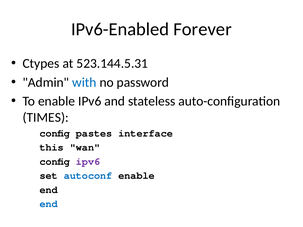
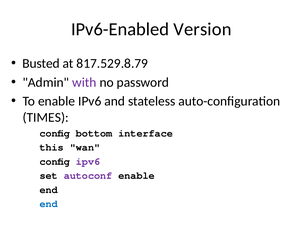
Forever: Forever -> Version
Ctypes: Ctypes -> Busted
523.144.5.31: 523.144.5.31 -> 817.529.8.79
with colour: blue -> purple
pastes: pastes -> bottom
autoconf colour: blue -> purple
